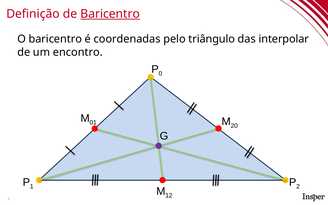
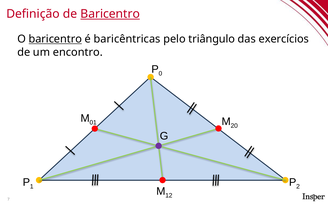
baricentro at (55, 39) underline: none -> present
coordenadas: coordenadas -> baricêntricas
interpolar: interpolar -> exercícios
